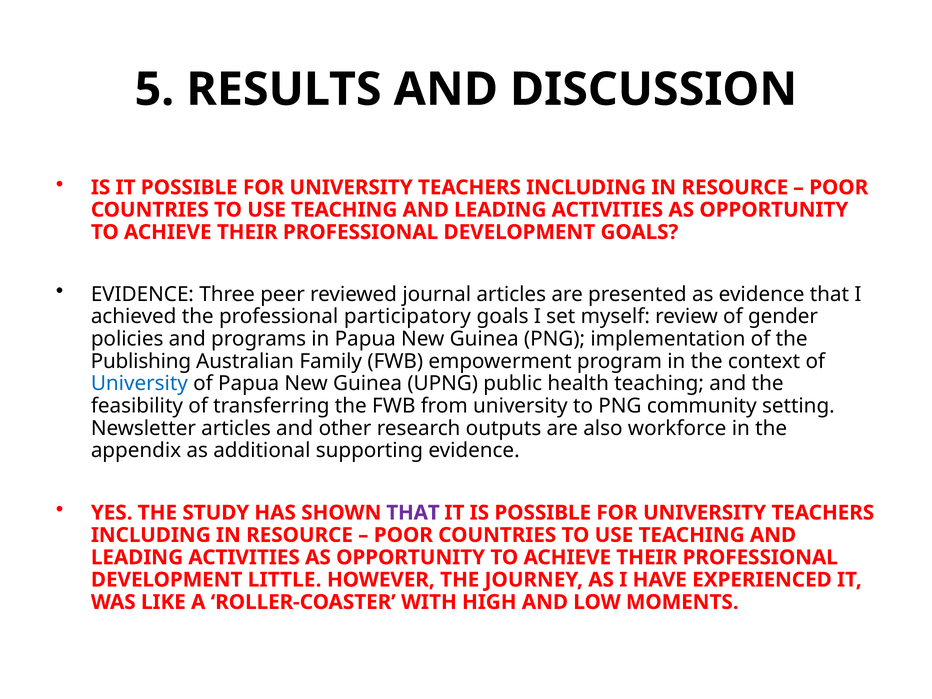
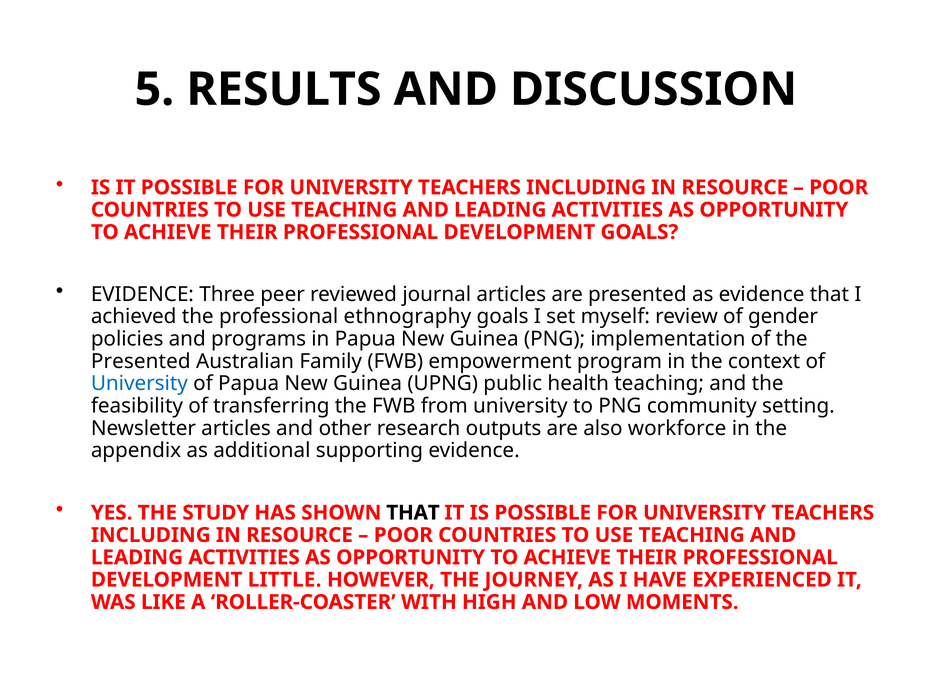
participatory: participatory -> ethnography
Publishing at (141, 361): Publishing -> Presented
THAT at (413, 513) colour: purple -> black
